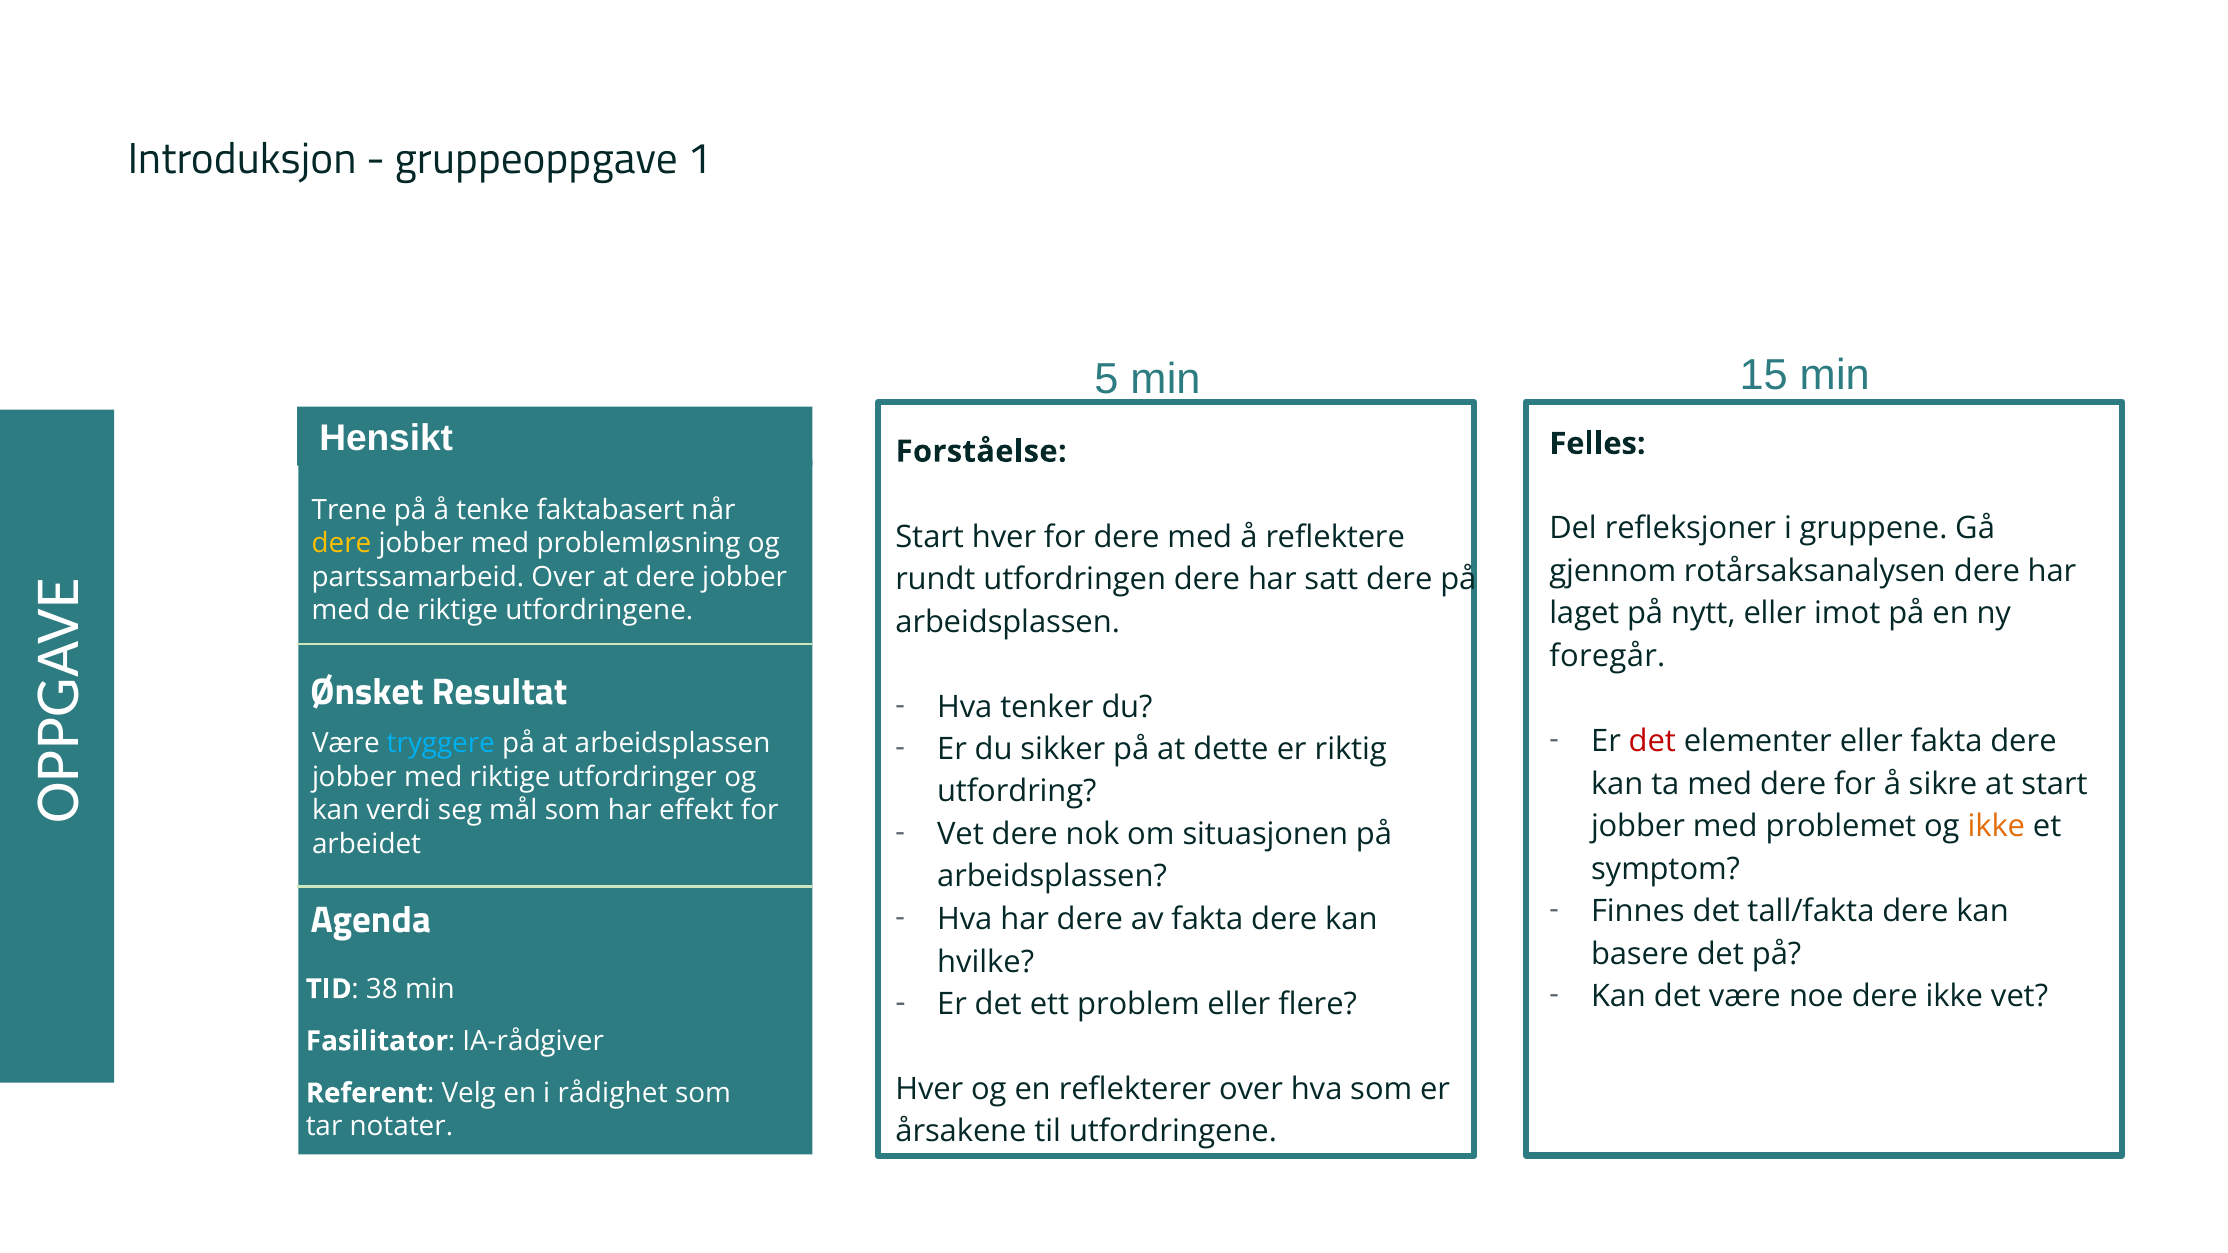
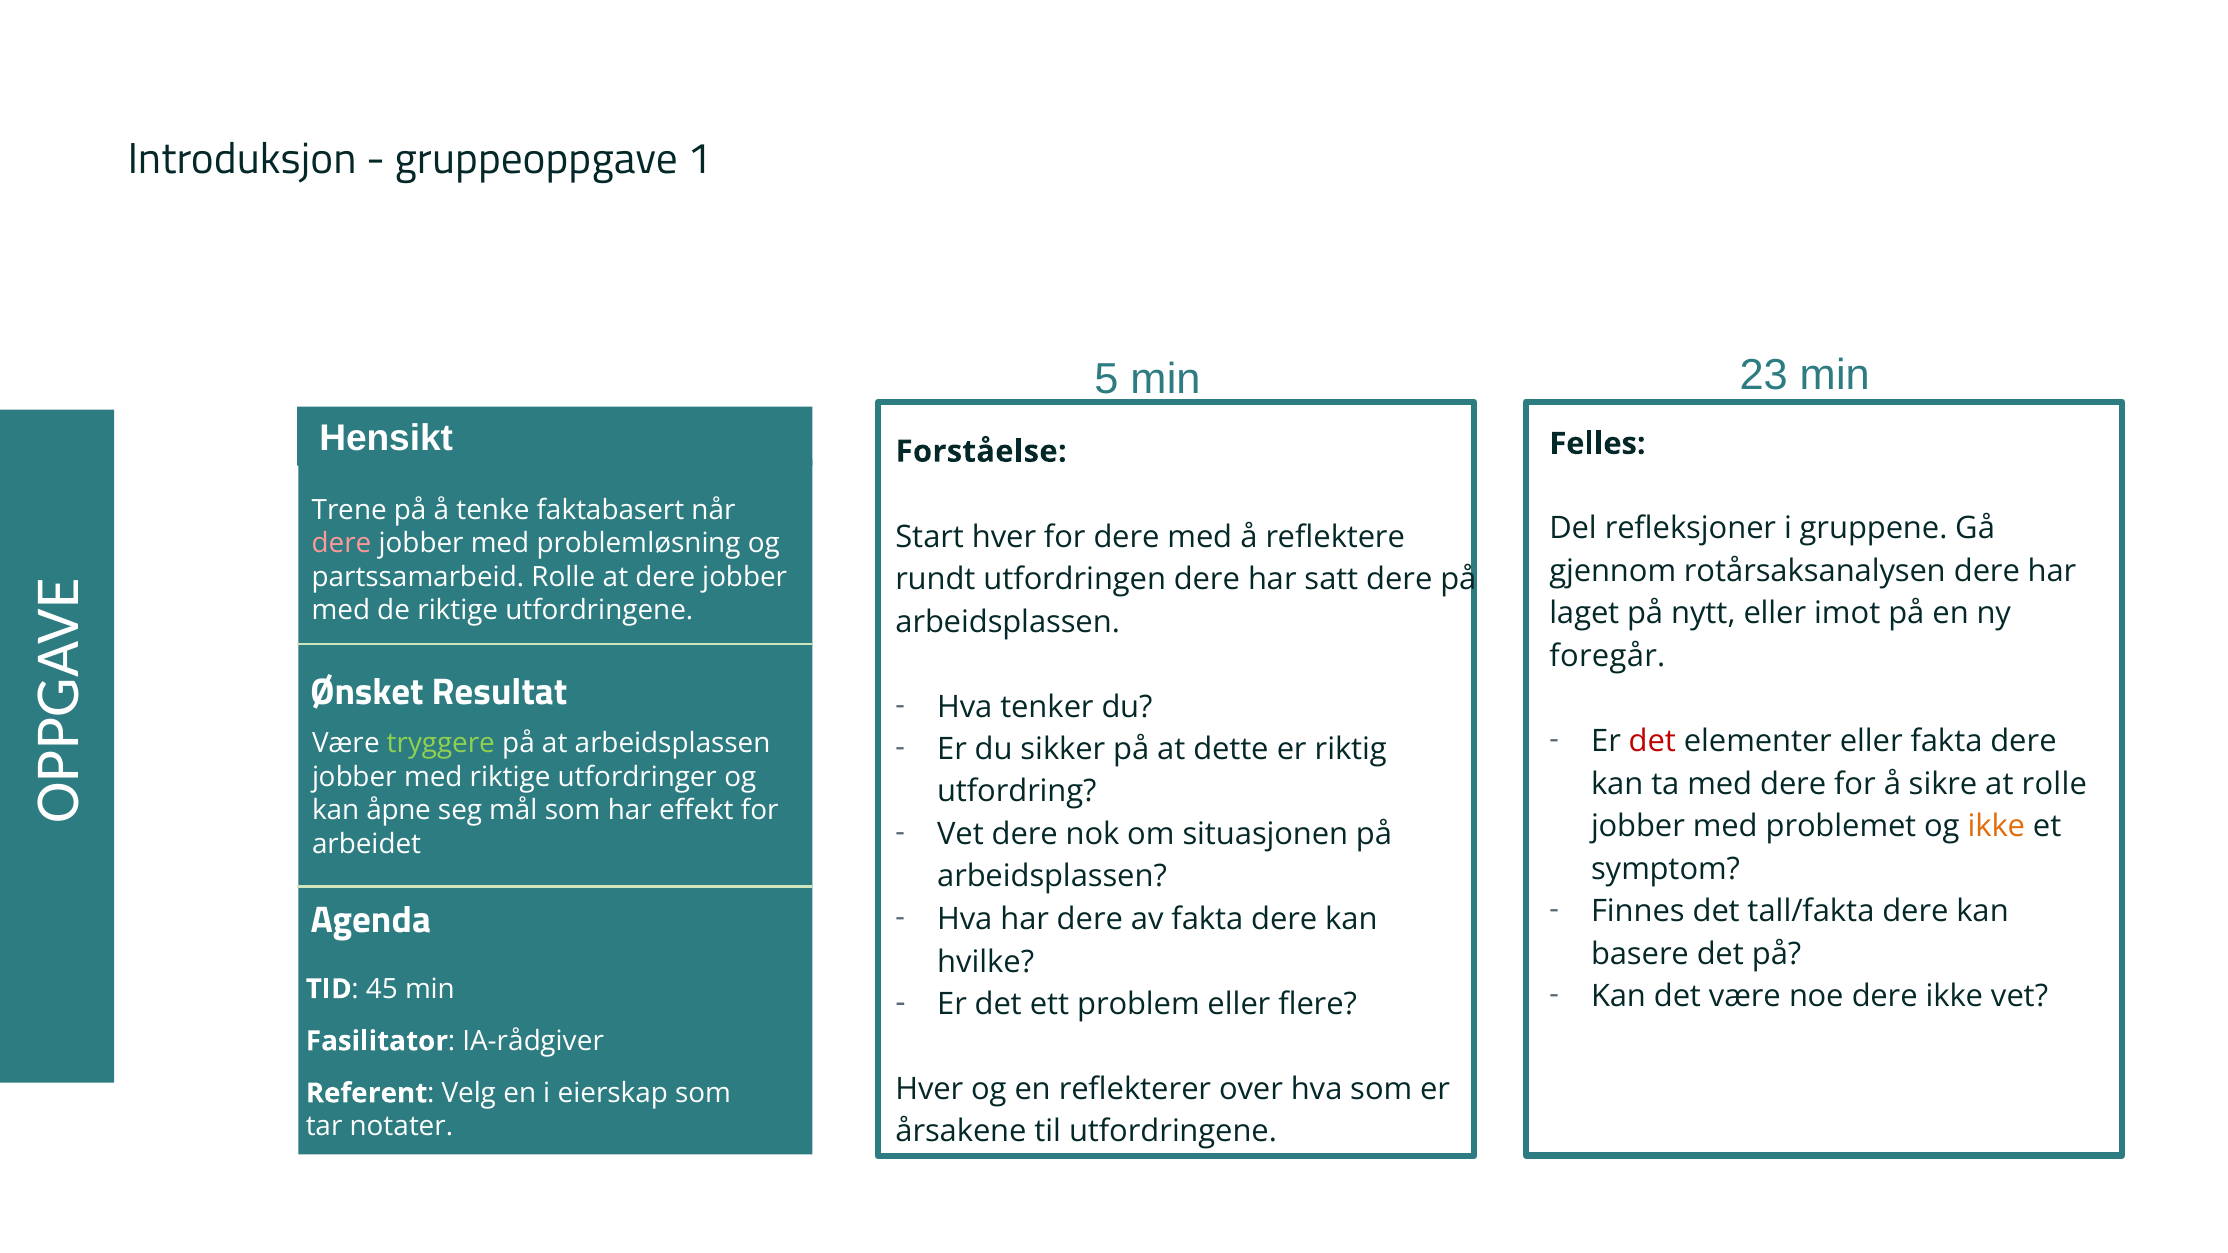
15: 15 -> 23
dere at (342, 543) colour: yellow -> pink
partssamarbeid Over: Over -> Rolle
tryggere colour: light blue -> light green
at start: start -> rolle
verdi: verdi -> åpne
38: 38 -> 45
rådighet: rådighet -> eierskap
